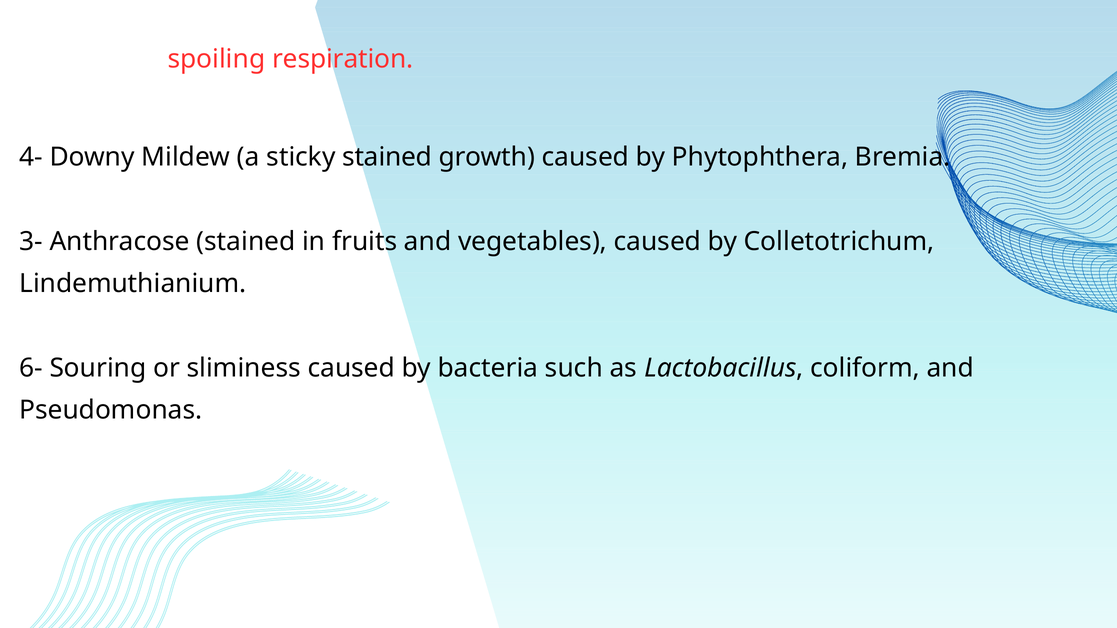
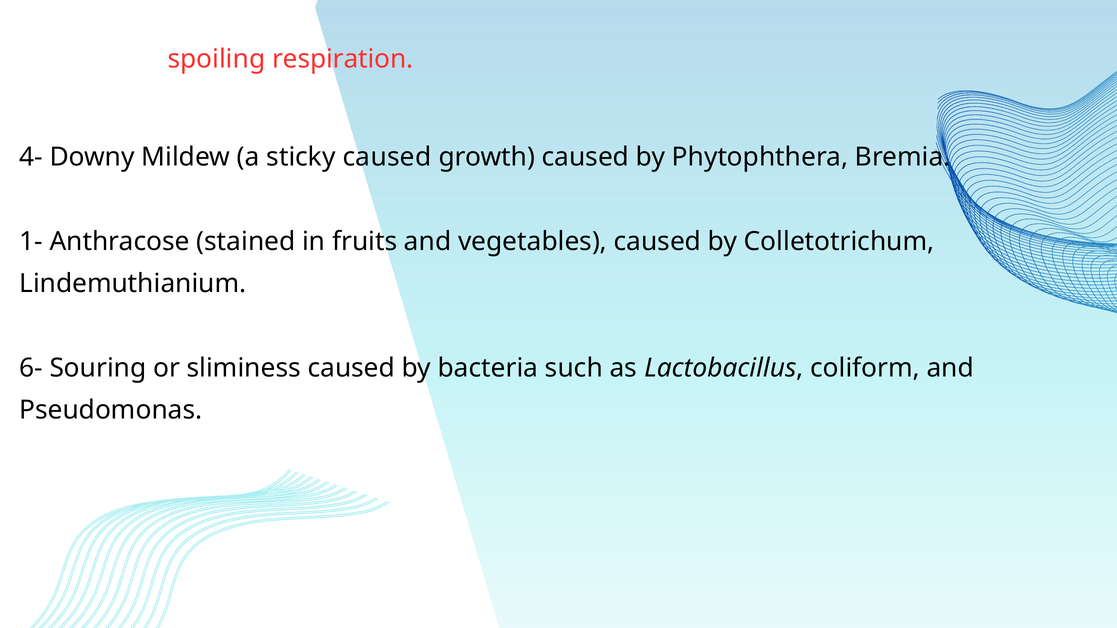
sticky stained: stained -> caused
3-: 3- -> 1-
